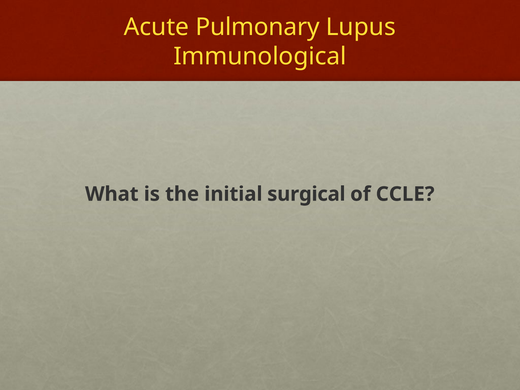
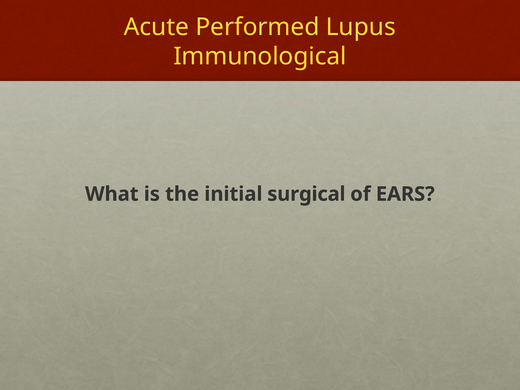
Pulmonary: Pulmonary -> Performed
CCLE: CCLE -> EARS
